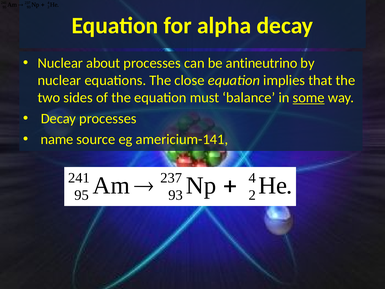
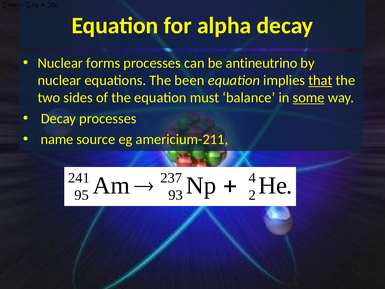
about: about -> forms
close: close -> been
that underline: none -> present
americium-141: americium-141 -> americium-211
